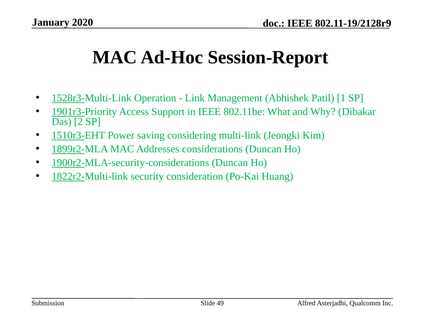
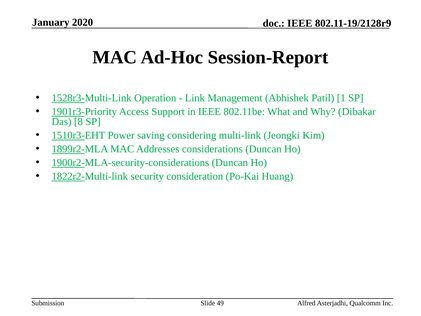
2: 2 -> 8
